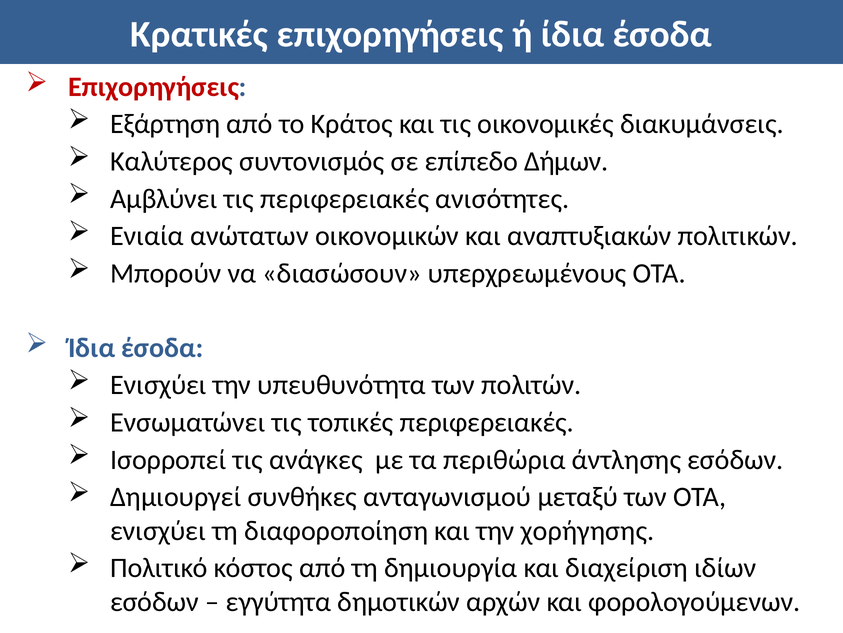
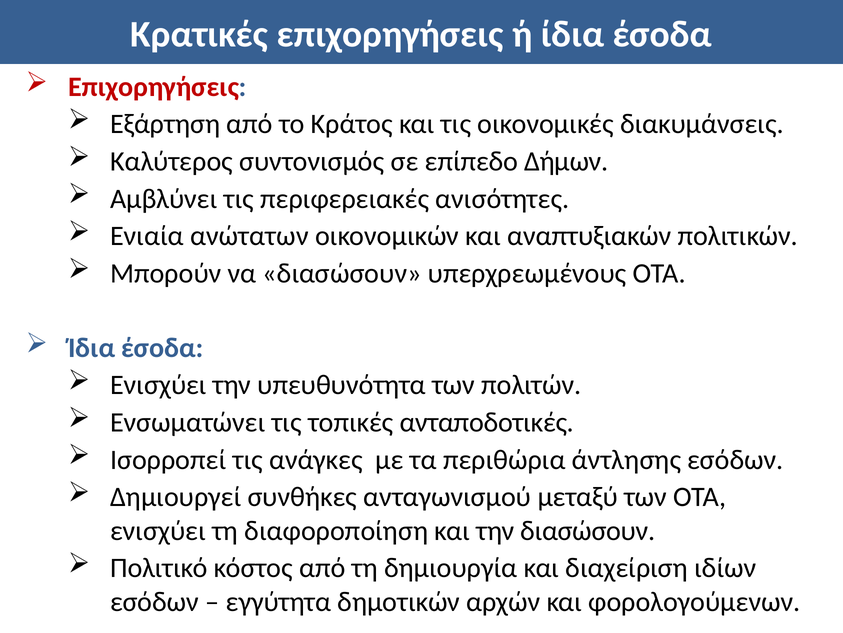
τοπικές περιφερειακές: περιφερειακές -> ανταποδοτικές
την χορήγησης: χορήγησης -> διασώσουν
